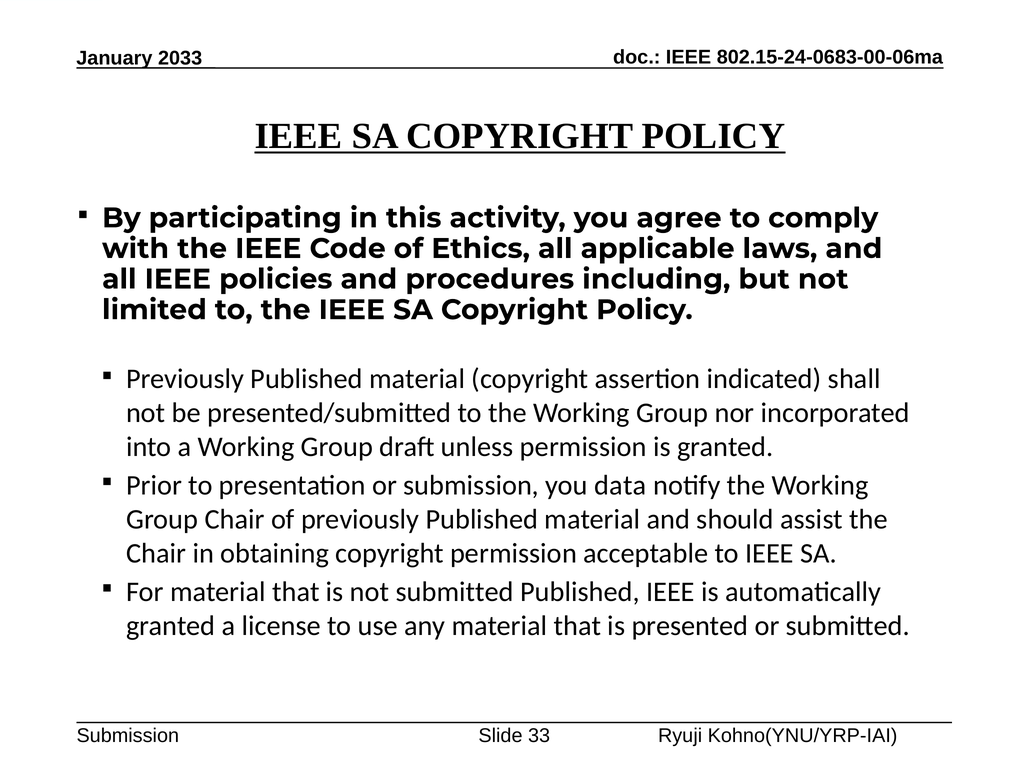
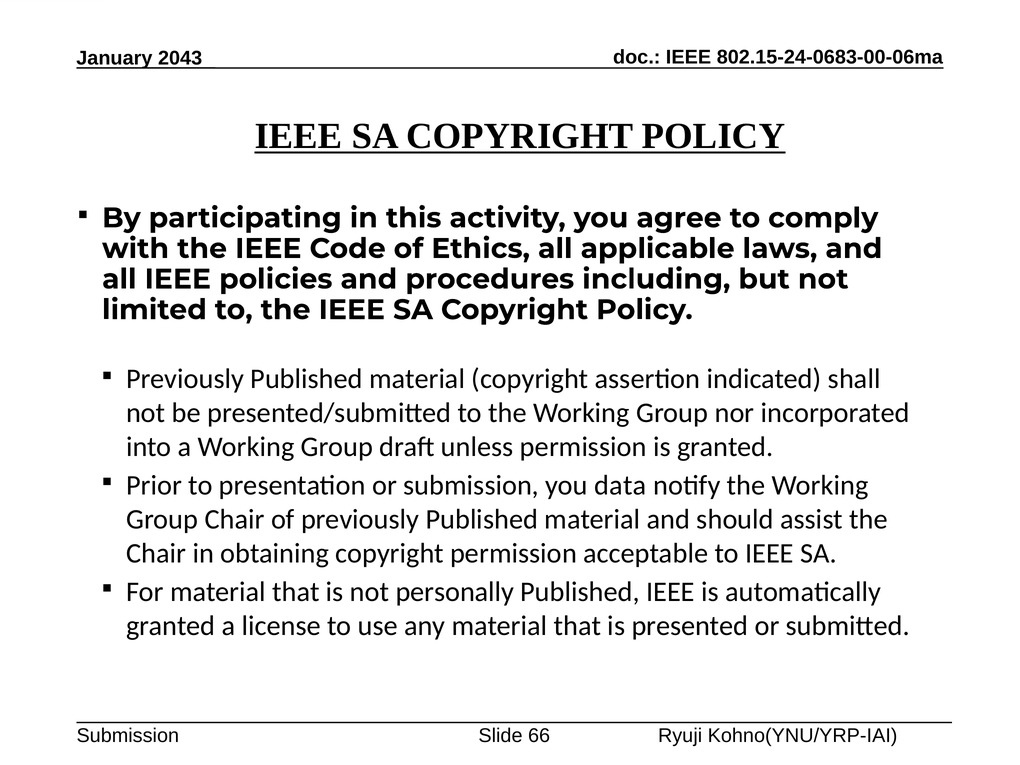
2033: 2033 -> 2043
not submitted: submitted -> personally
33: 33 -> 66
